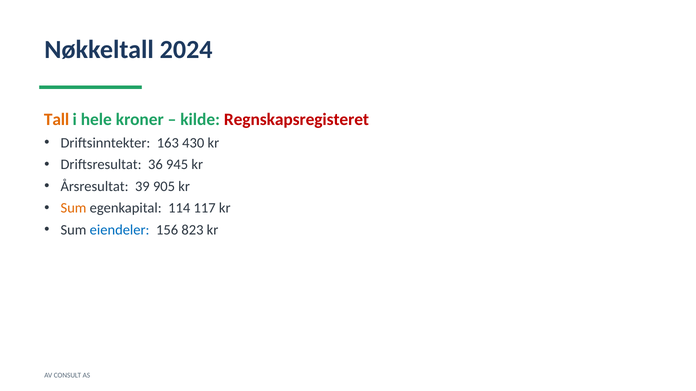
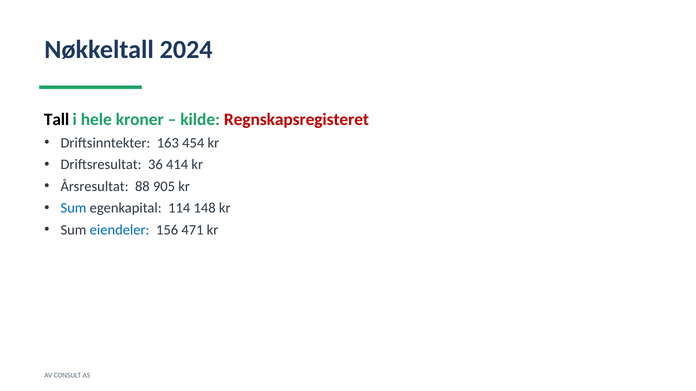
Tall colour: orange -> black
430: 430 -> 454
945: 945 -> 414
39: 39 -> 88
Sum at (74, 208) colour: orange -> blue
117: 117 -> 148
823: 823 -> 471
